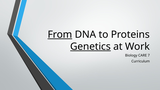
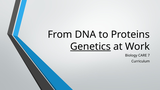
From underline: present -> none
